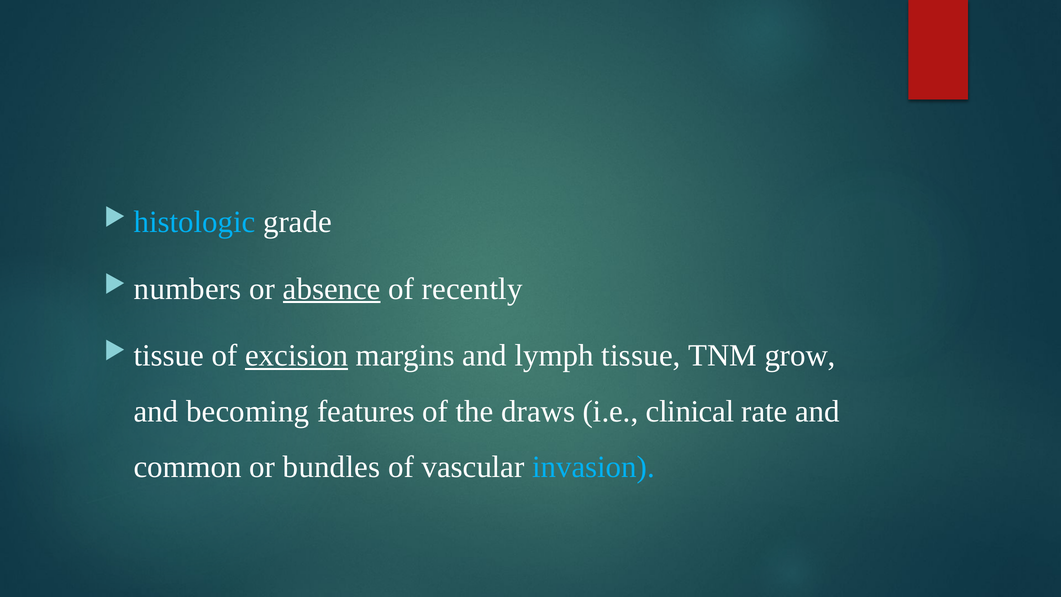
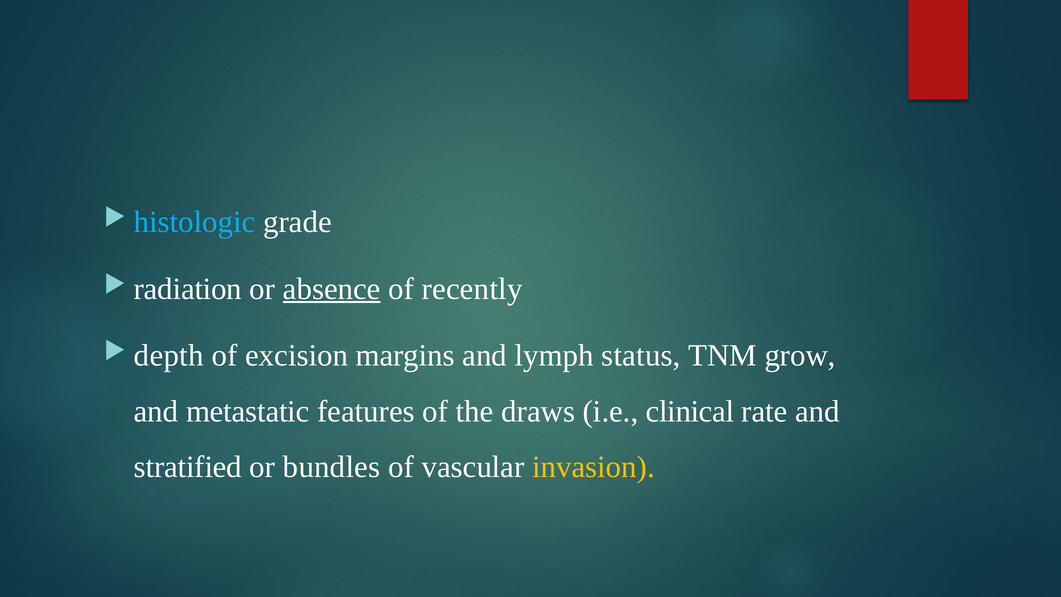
numbers: numbers -> radiation
tissue at (169, 356): tissue -> depth
excision underline: present -> none
lymph tissue: tissue -> status
becoming: becoming -> metastatic
common: common -> stratified
invasion colour: light blue -> yellow
